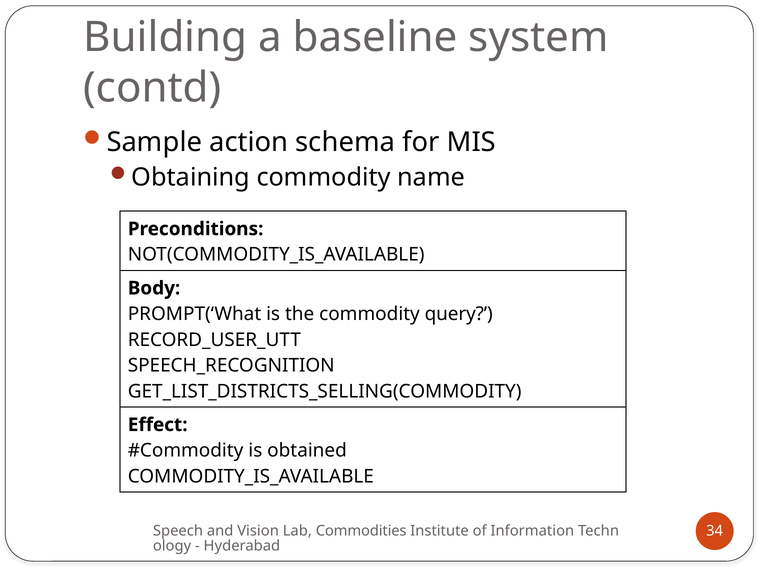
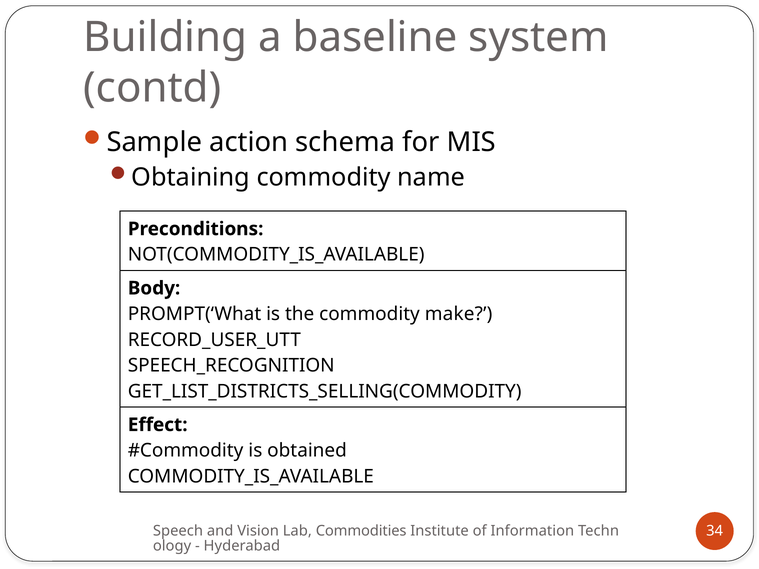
query: query -> make
